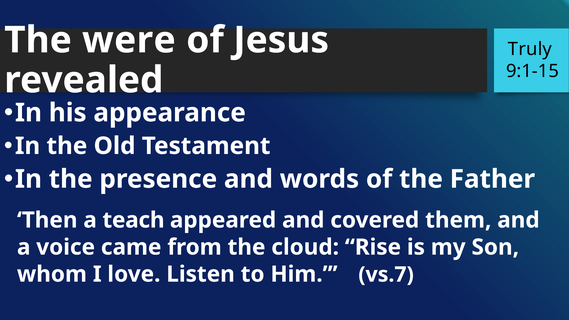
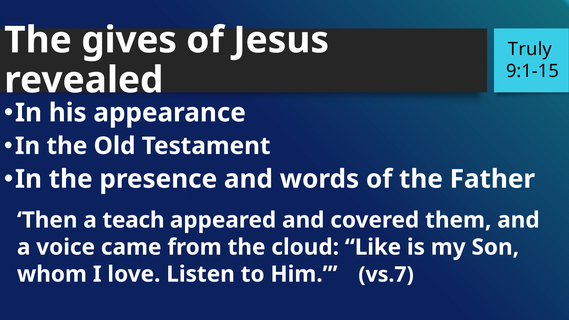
were: were -> gives
Rise: Rise -> Like
